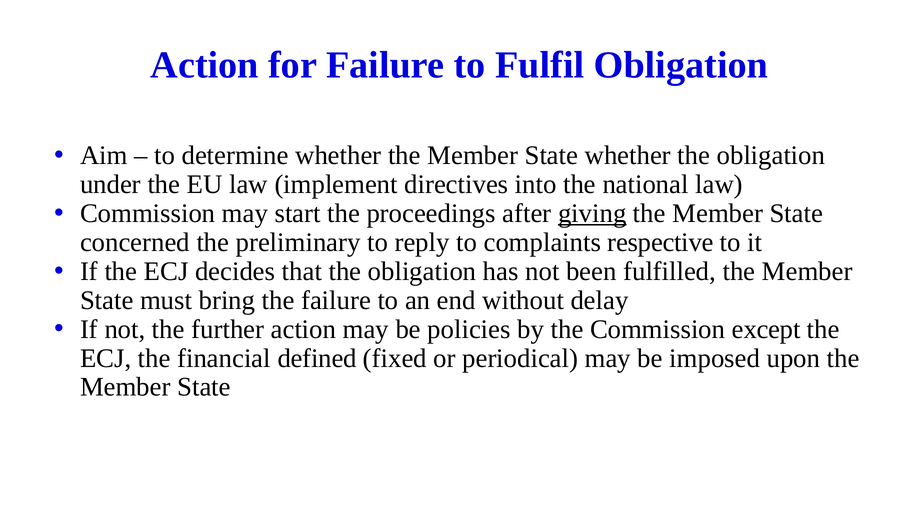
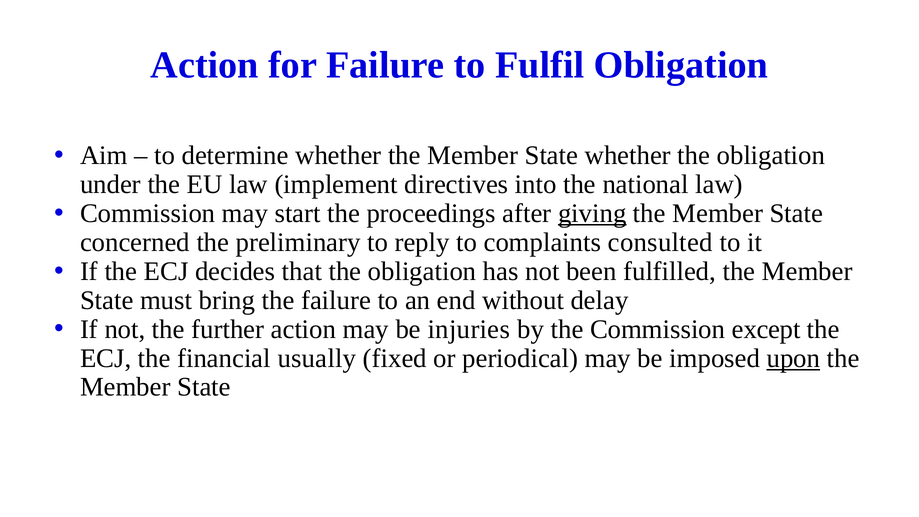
respective: respective -> consulted
policies: policies -> injuries
defined: defined -> usually
upon underline: none -> present
